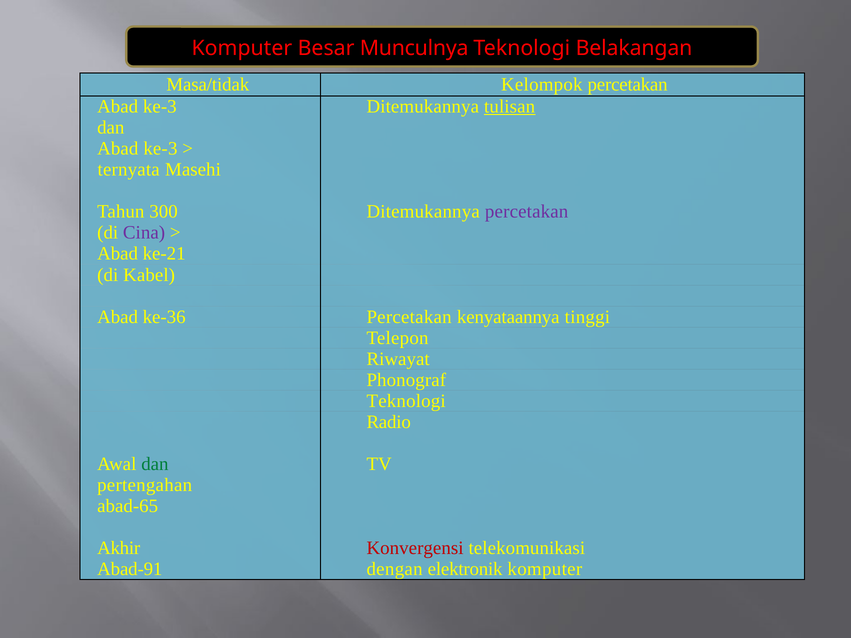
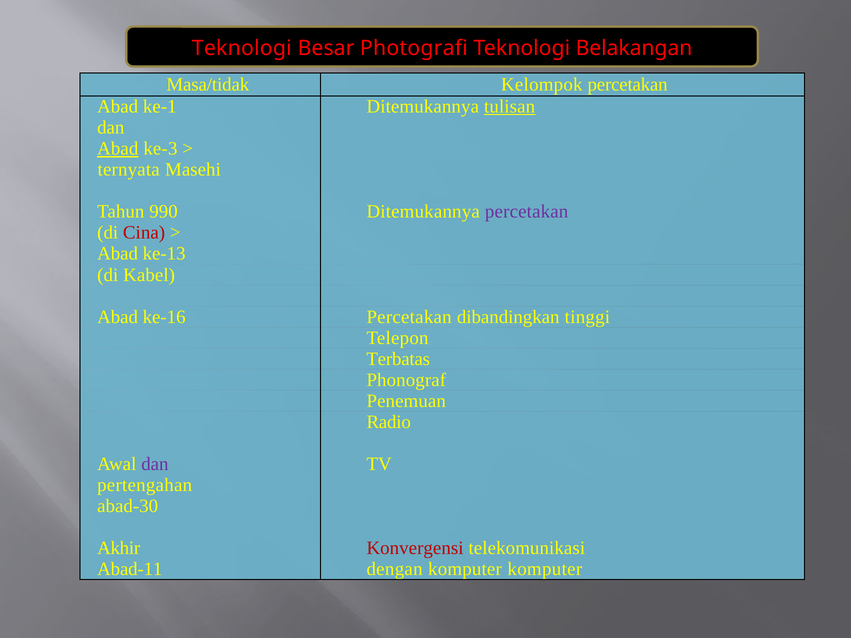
Komputer at (242, 48): Komputer -> Teknologi
Munculnya: Munculnya -> Photografi
ke-3 at (160, 107): ke-3 -> ke-1
Abad at (118, 149) underline: none -> present
300: 300 -> 990
Cina colour: purple -> red
ke-21: ke-21 -> ke-13
ke-36: ke-36 -> ke-16
kenyataannya: kenyataannya -> dibandingkan
Riwayat: Riwayat -> Terbatas
Teknologi at (406, 401): Teknologi -> Penemuan
dan at (155, 464) colour: green -> purple
abad-65: abad-65 -> abad-30
Abad-91: Abad-91 -> Abad-11
dengan elektronik: elektronik -> komputer
